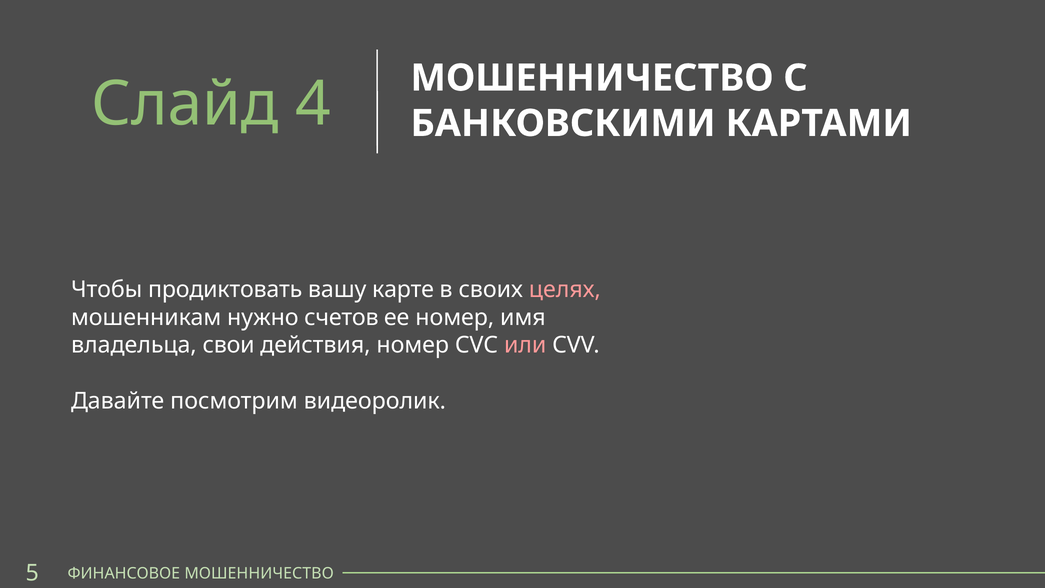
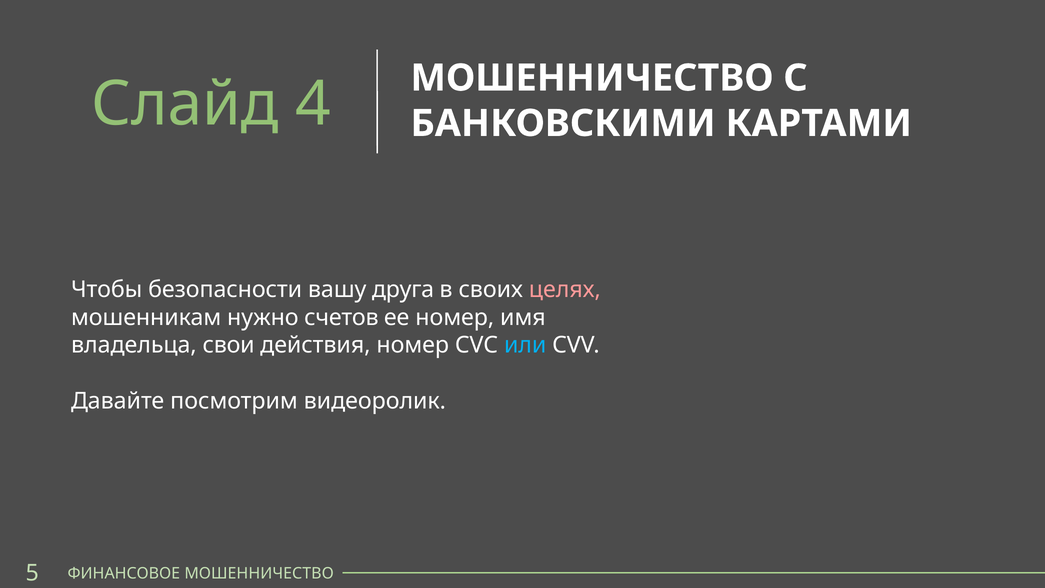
продиктовать: продиктовать -> безопасности
карте: карте -> друга
или colour: pink -> light blue
